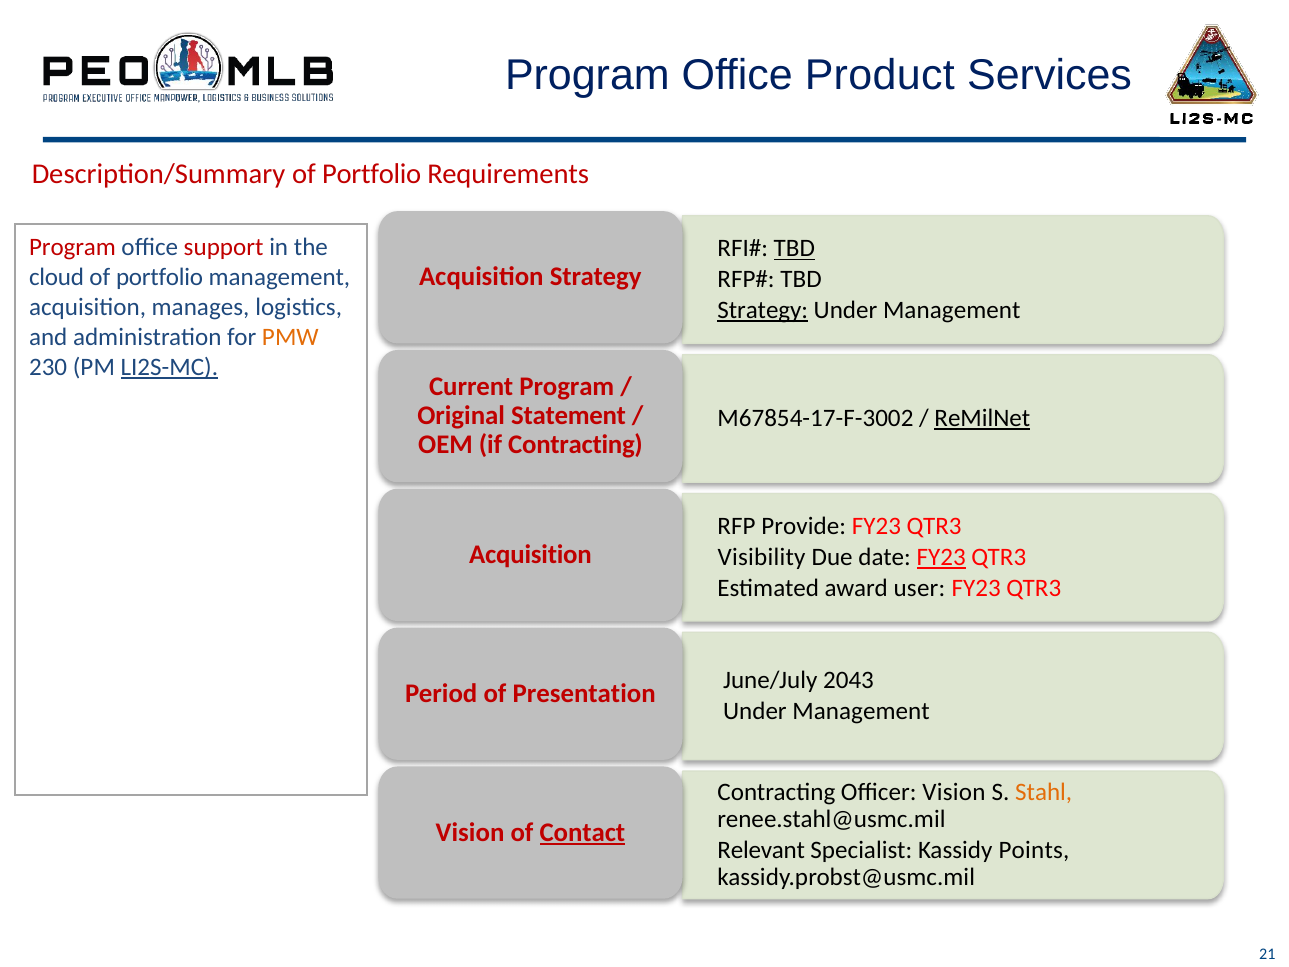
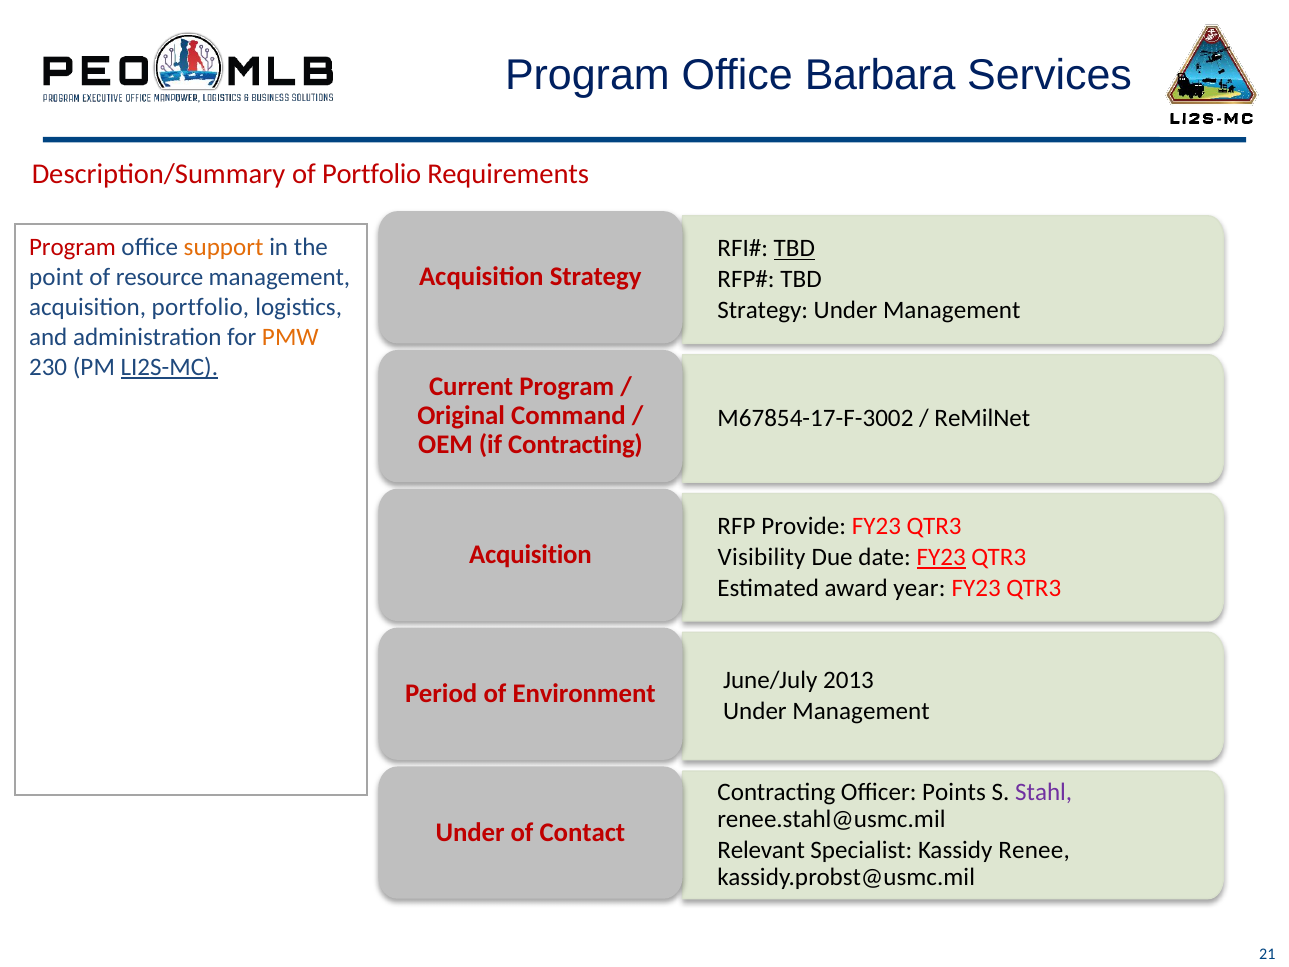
Product: Product -> Barbara
support colour: red -> orange
cloud: cloud -> point
portfolio at (160, 277): portfolio -> resource
acquisition manages: manages -> portfolio
Strategy at (763, 310) underline: present -> none
Statement: Statement -> Command
ReMilNet underline: present -> none
user: user -> year
2043: 2043 -> 2013
Presentation: Presentation -> Environment
Officer Vision: Vision -> Points
Stahl colour: orange -> purple
Vision at (470, 832): Vision -> Under
Contact underline: present -> none
Points: Points -> Renee
